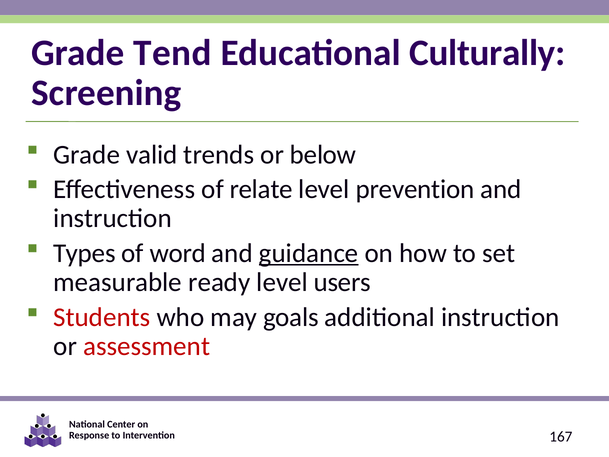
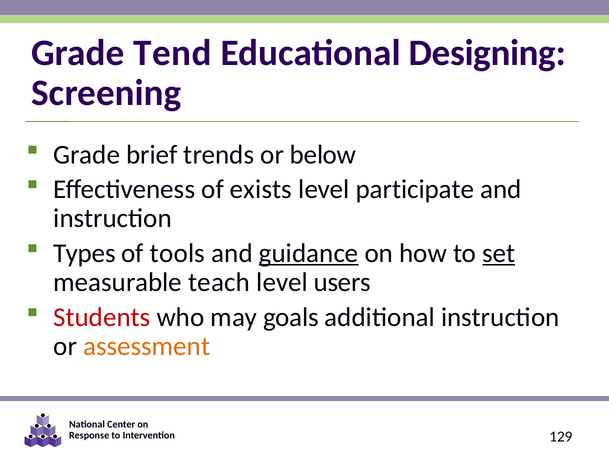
Culturally: Culturally -> Designing
valid: valid -> brief
relate: relate -> exists
prevention: prevention -> participate
word: word -> tools
set underline: none -> present
ready: ready -> teach
assessment colour: red -> orange
167: 167 -> 129
